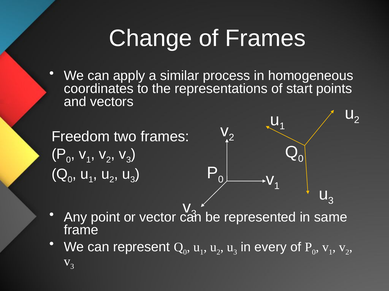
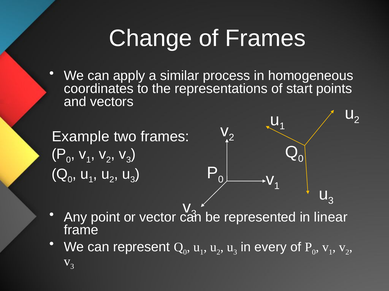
Freedom: Freedom -> Example
same: same -> linear
